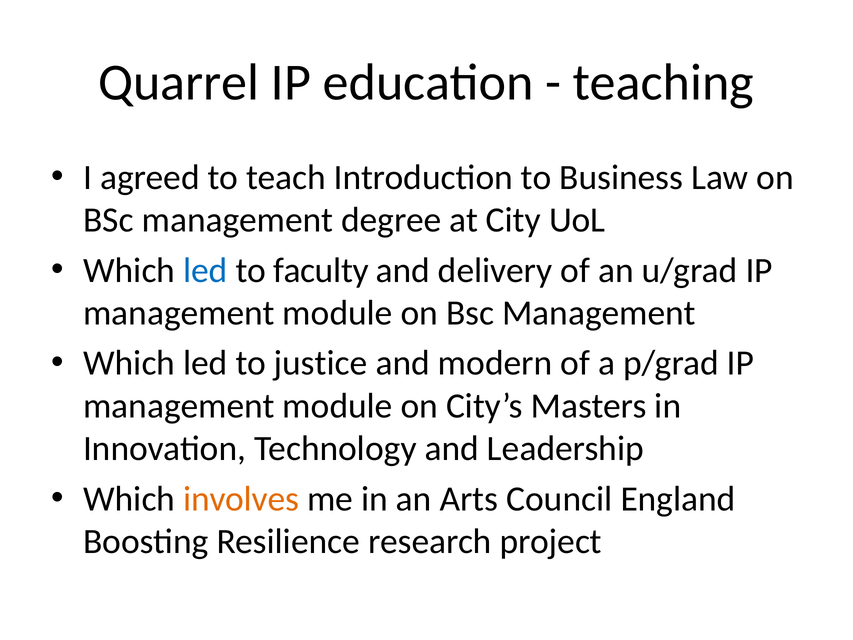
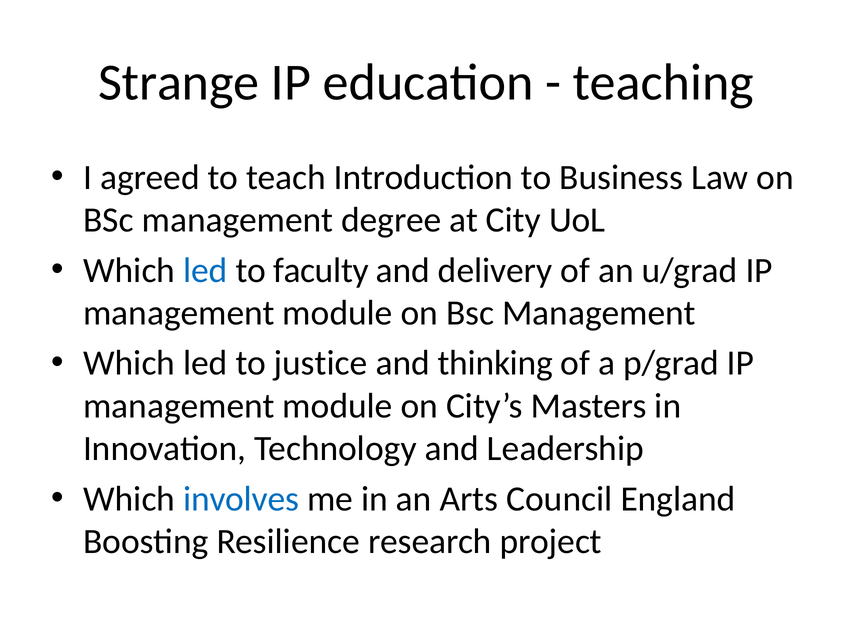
Quarrel: Quarrel -> Strange
modern: modern -> thinking
involves colour: orange -> blue
